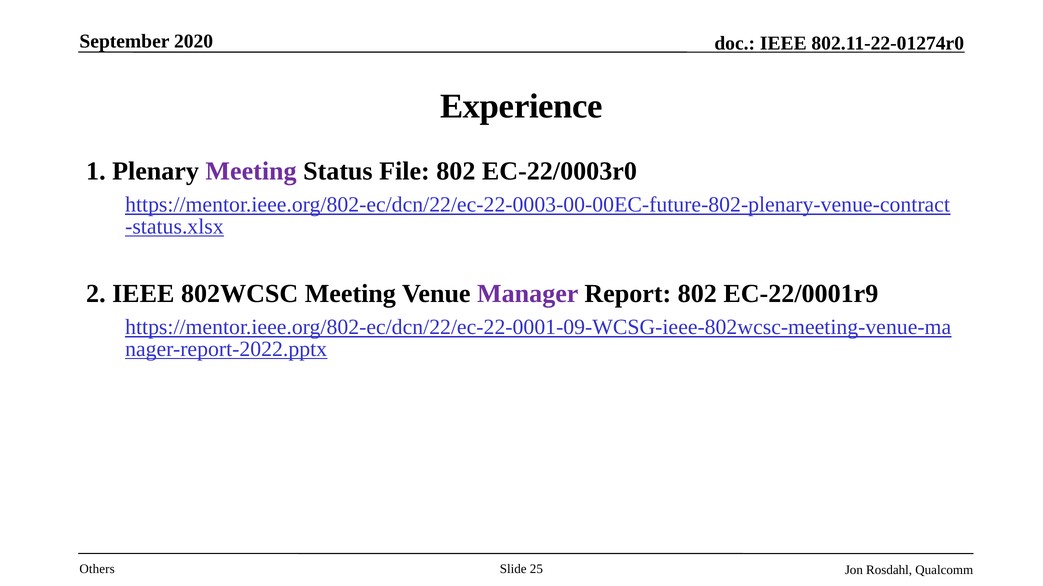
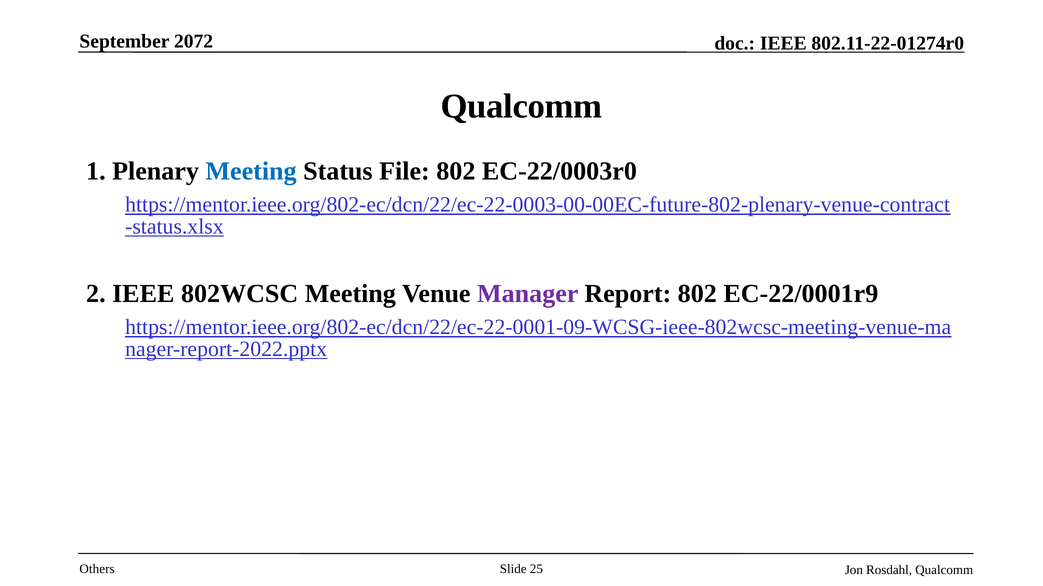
2020: 2020 -> 2072
Experience at (522, 107): Experience -> Qualcomm
Meeting at (251, 171) colour: purple -> blue
